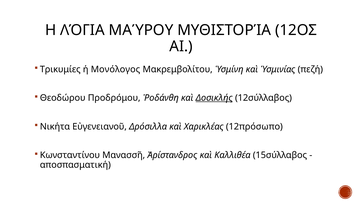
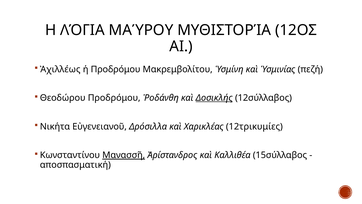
Τρικυμίες: Τρικυμίες -> Ἀχιλλέως
ή Μονόλογος: Μονόλογος -> Προδρόμου
12πρόσωπο: 12πρόσωπο -> 12τρικυμίες
Μανασσῆ underline: none -> present
